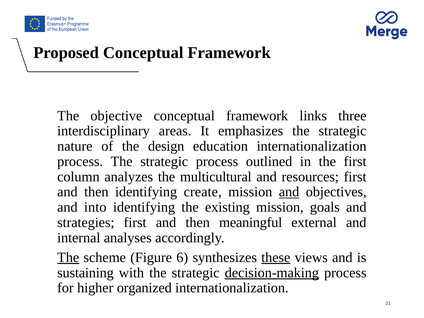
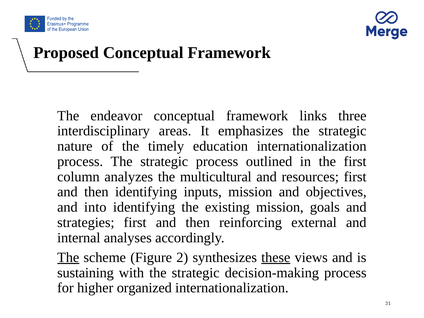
objective: objective -> endeavor
design: design -> timely
create: create -> inputs
and at (289, 192) underline: present -> none
meaningful: meaningful -> reinforcing
6: 6 -> 2
decision-making underline: present -> none
